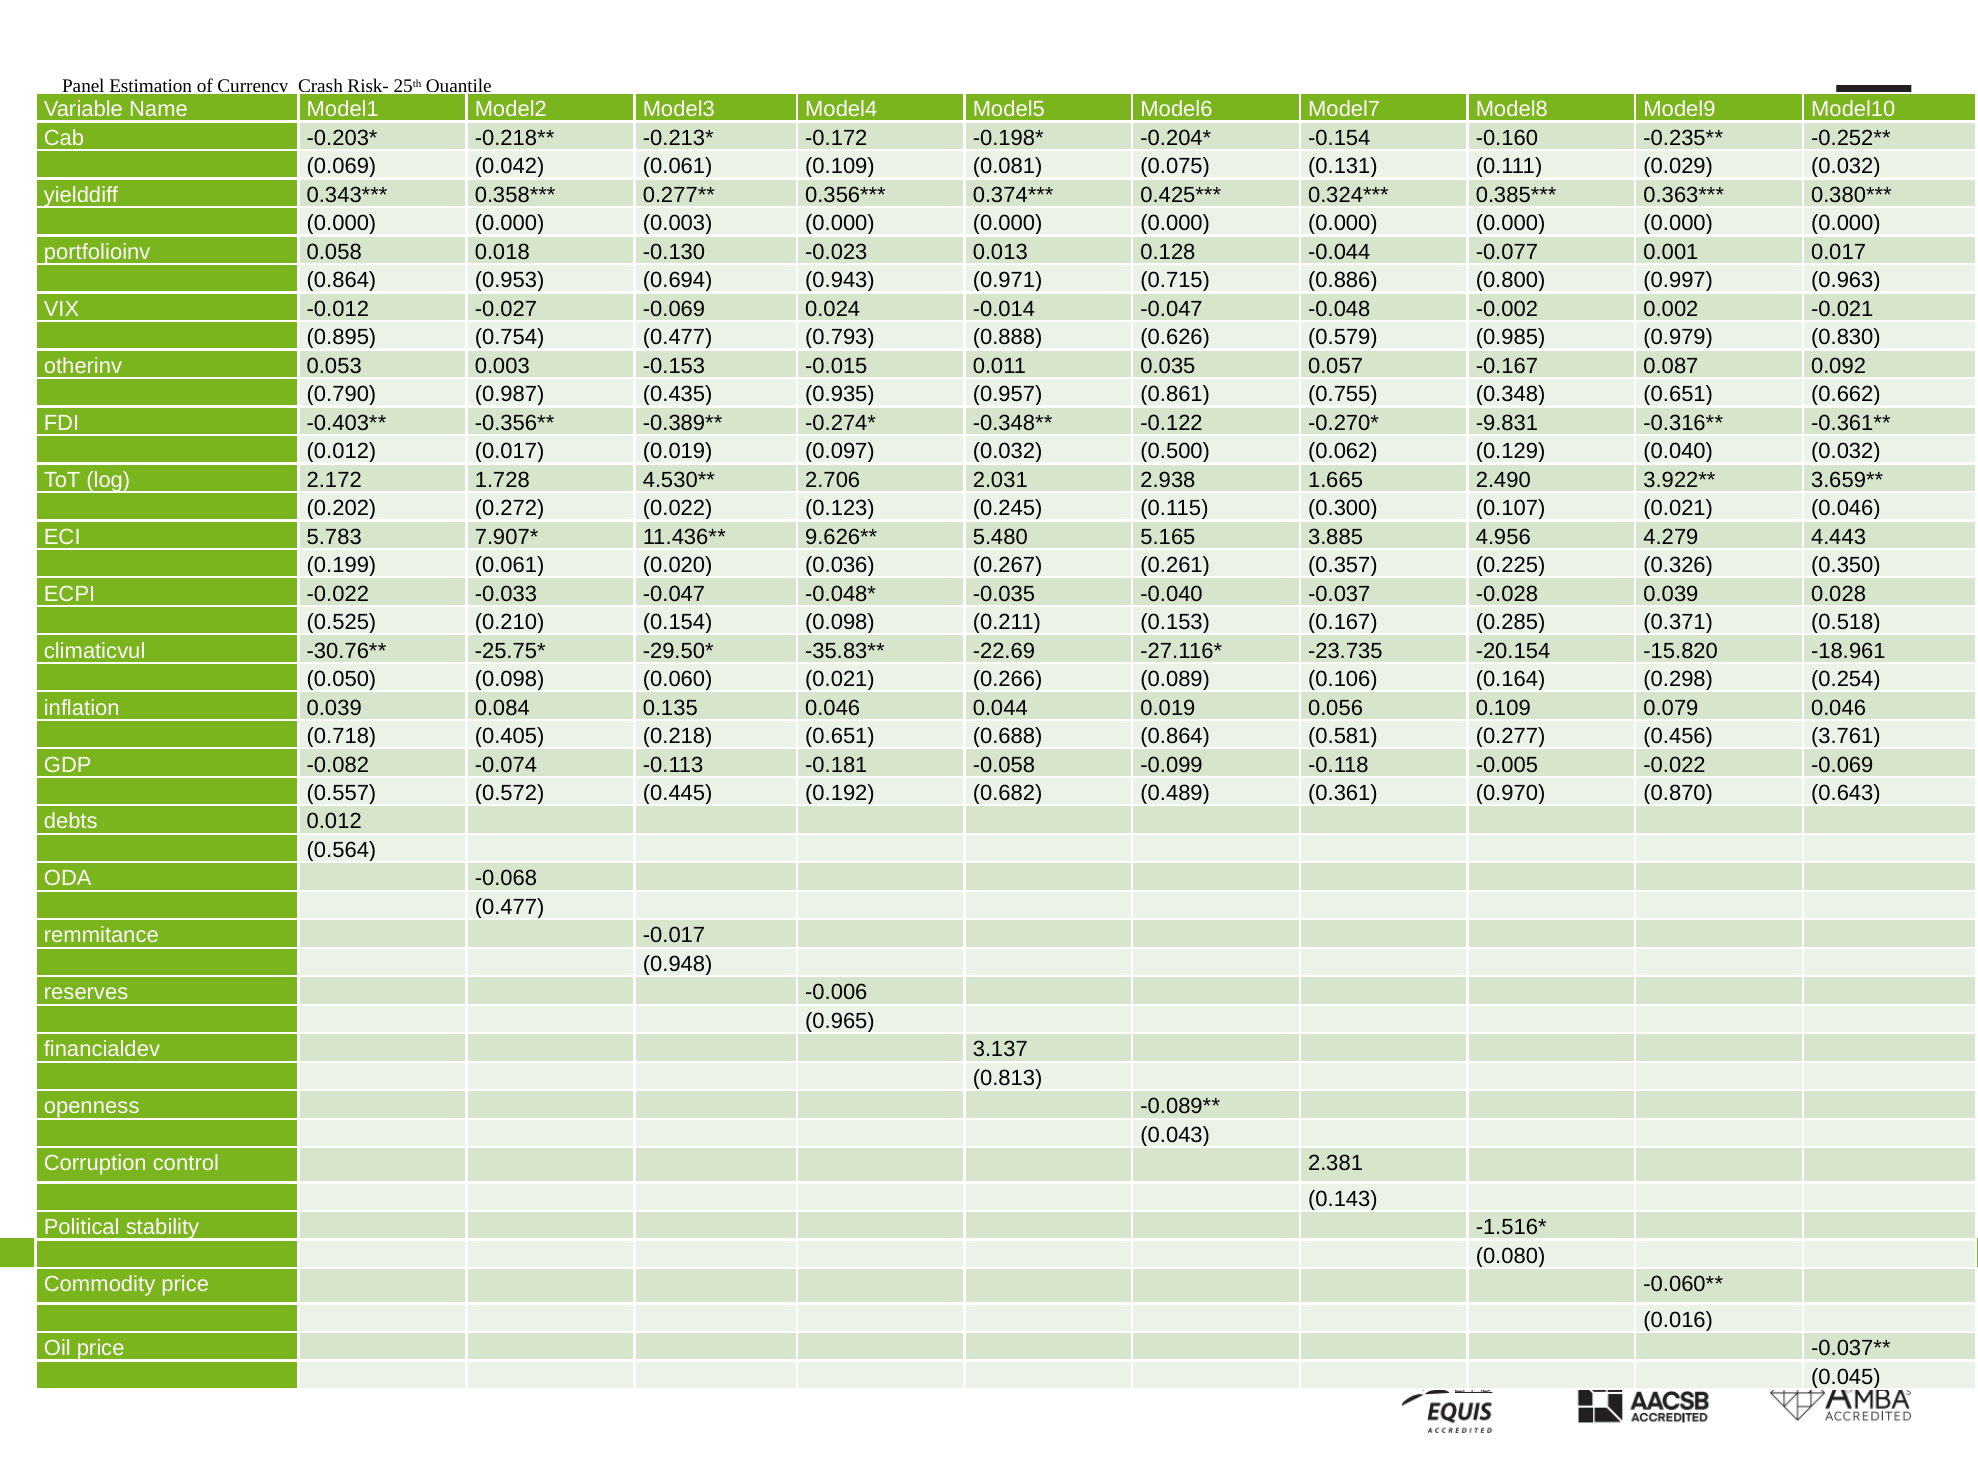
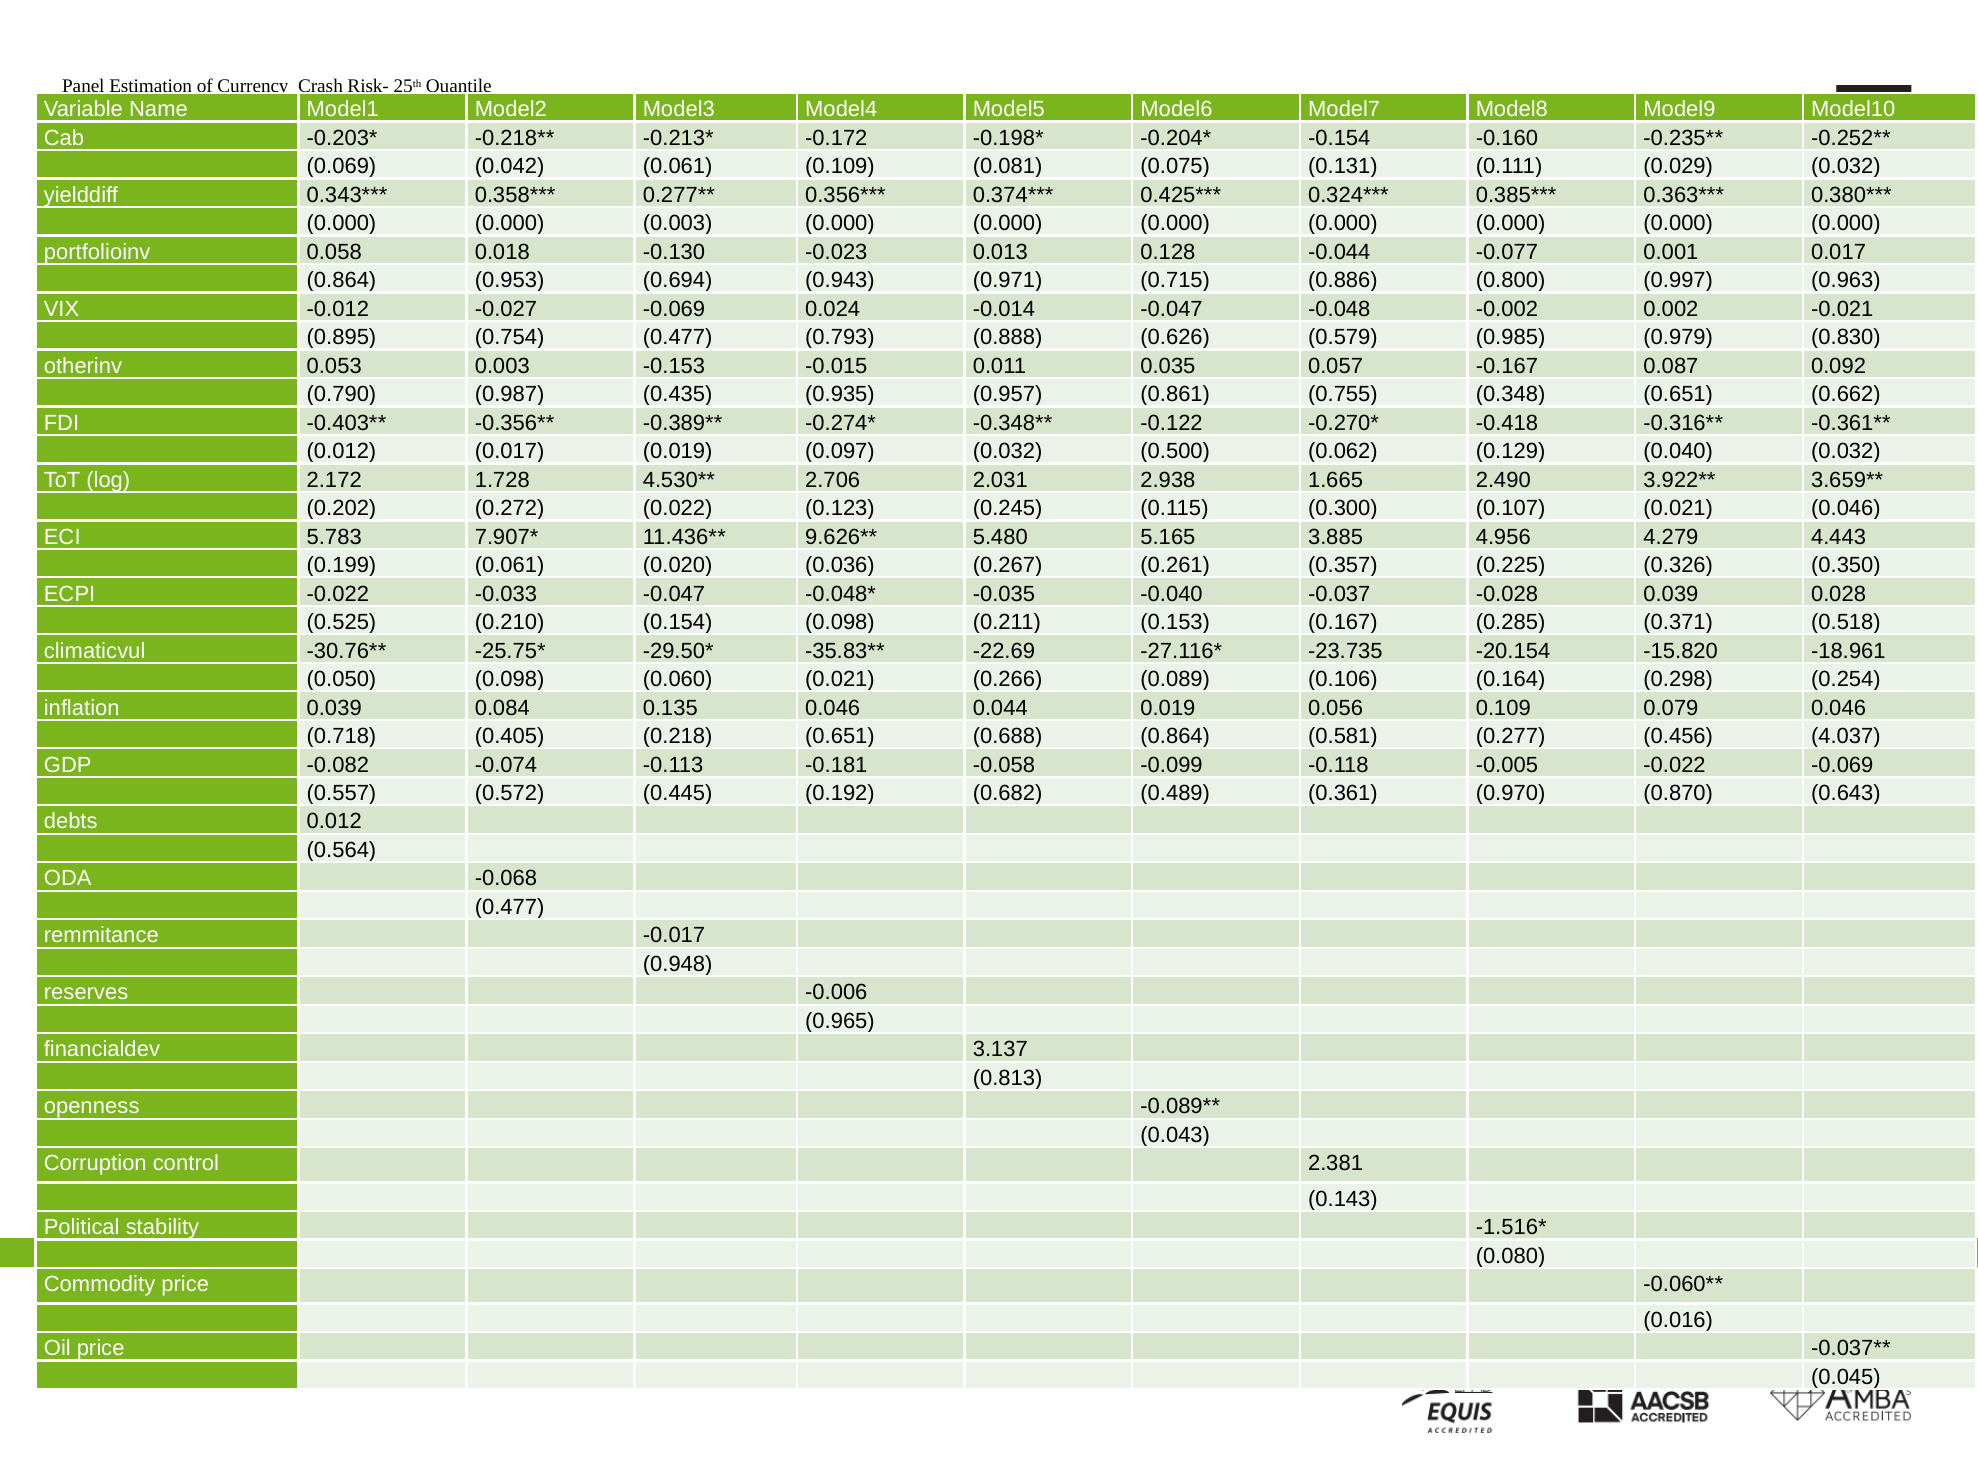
-9.831: -9.831 -> -0.418
3.761: 3.761 -> 4.037
